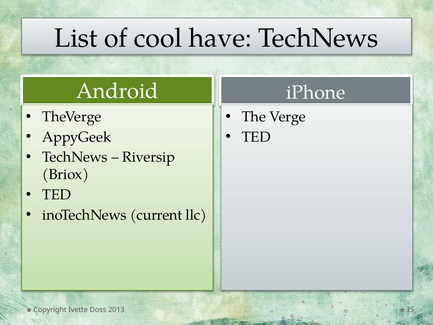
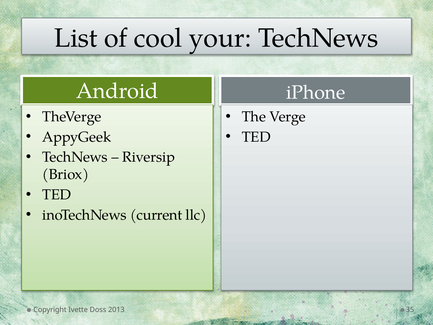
have: have -> your
